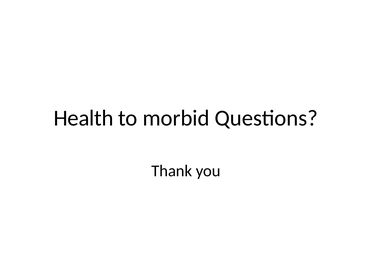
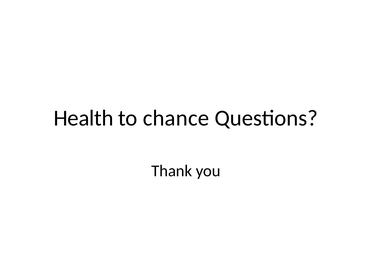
morbid: morbid -> chance
